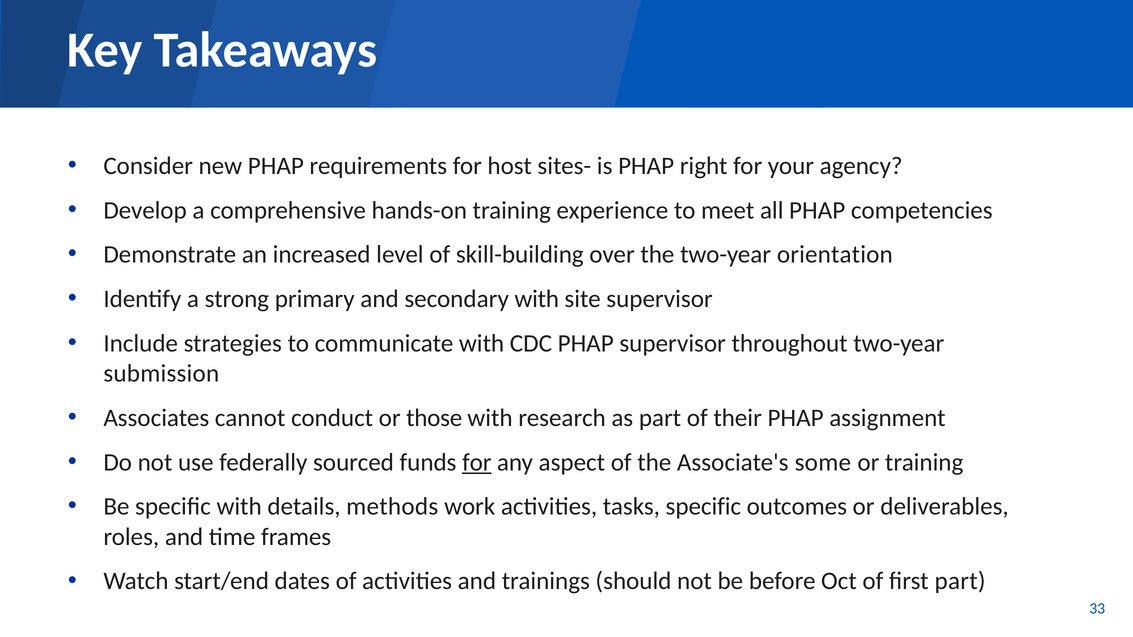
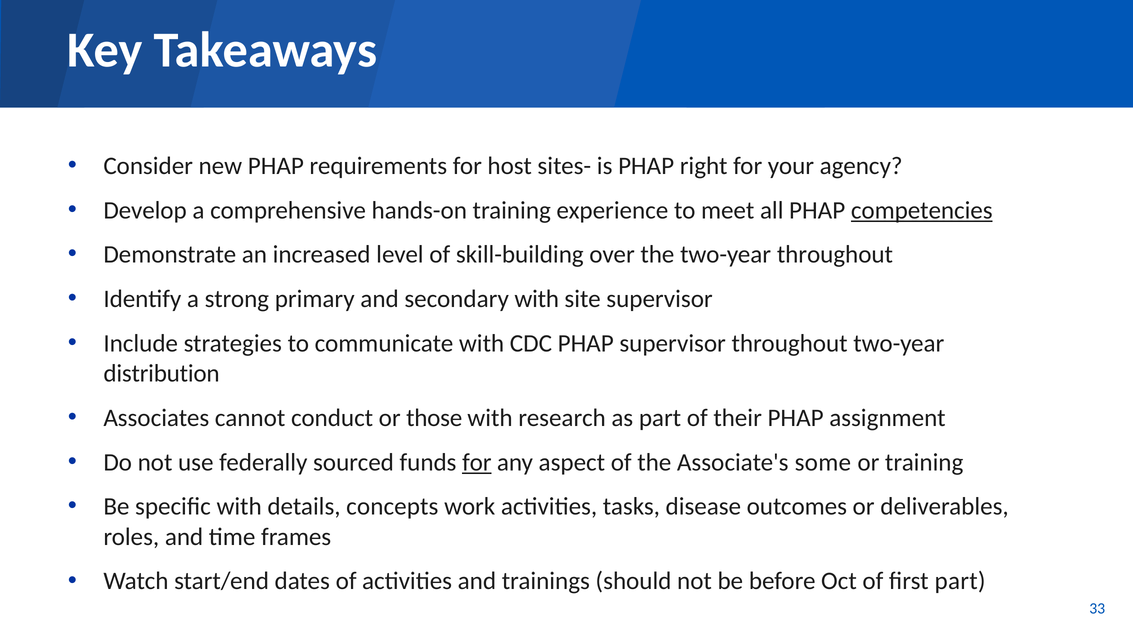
competencies underline: none -> present
two-year orientation: orientation -> throughout
submission: submission -> distribution
methods: methods -> concepts
tasks specific: specific -> disease
